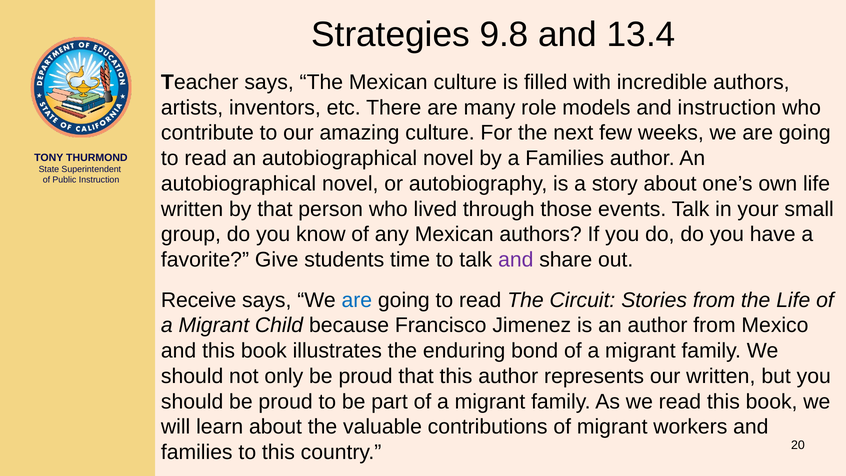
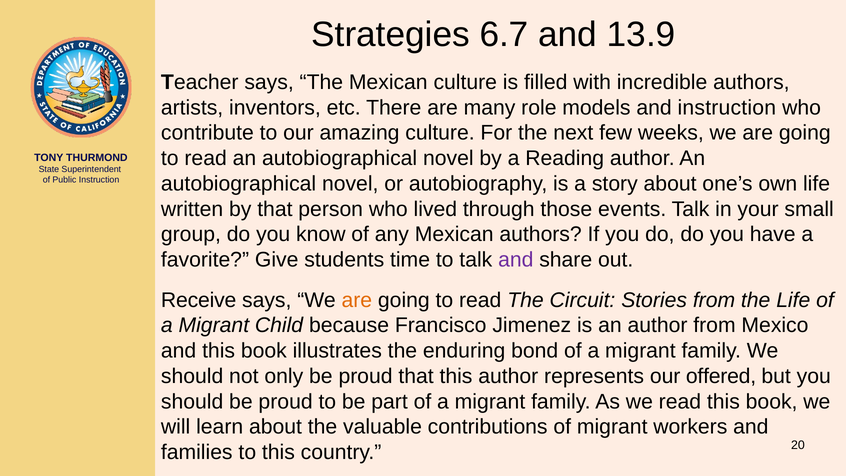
9.8: 9.8 -> 6.7
13.4: 13.4 -> 13.9
a Families: Families -> Reading
are at (357, 300) colour: blue -> orange
our written: written -> offered
